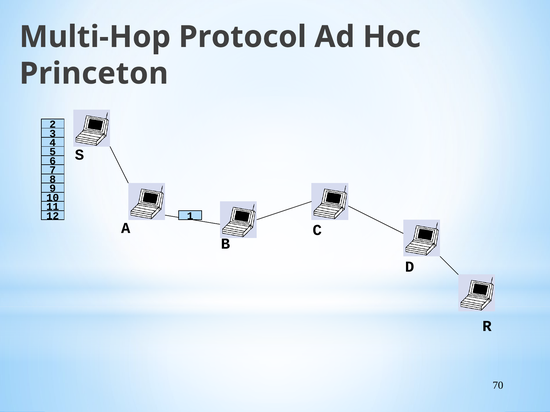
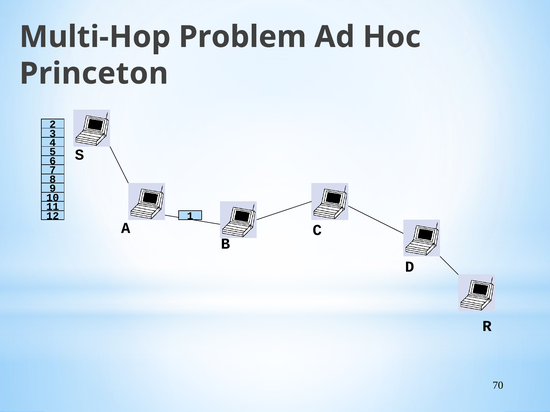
Protocol: Protocol -> Problem
